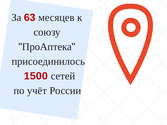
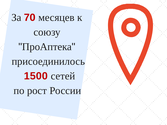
63: 63 -> 70
учёт: учёт -> рост
